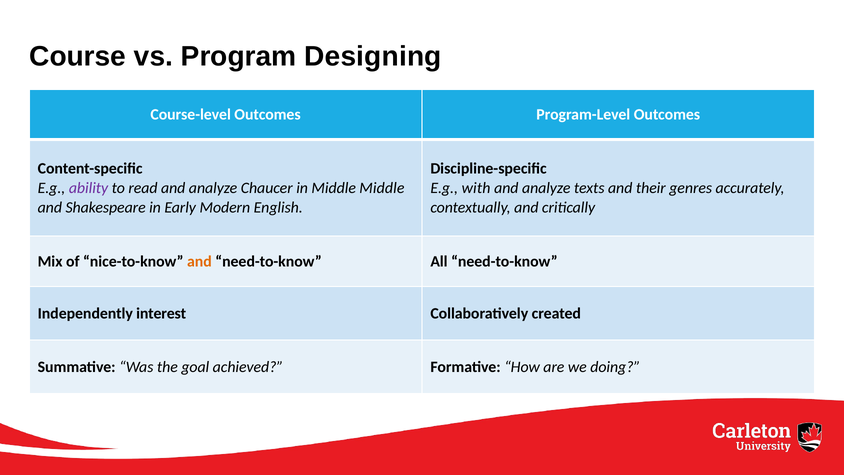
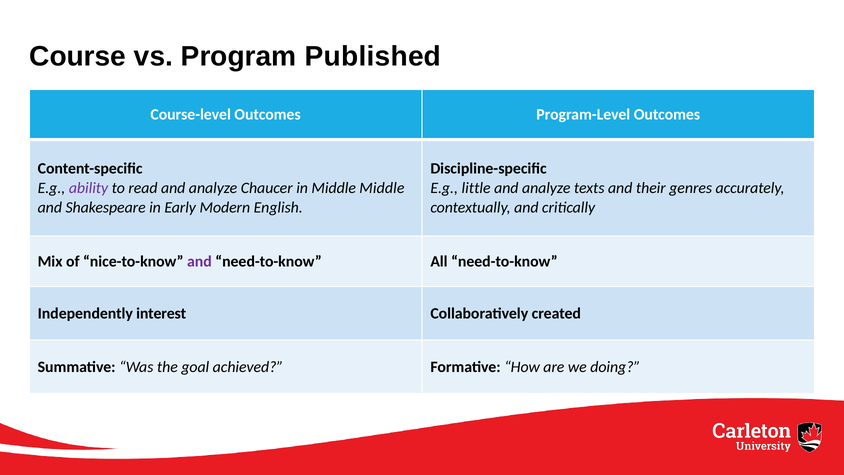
Designing: Designing -> Published
with: with -> little
and at (199, 261) colour: orange -> purple
